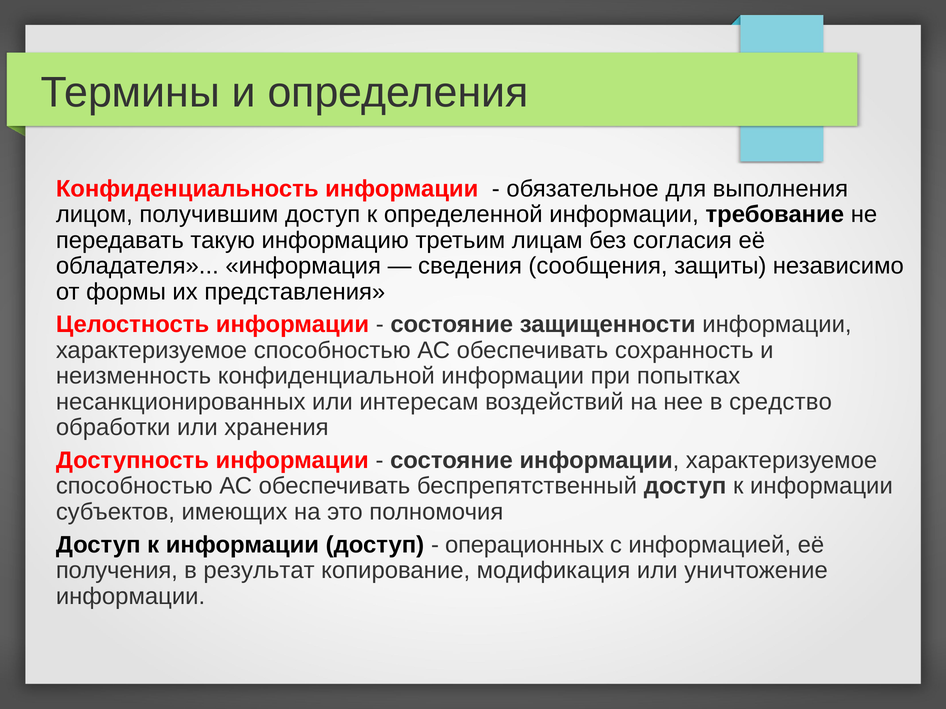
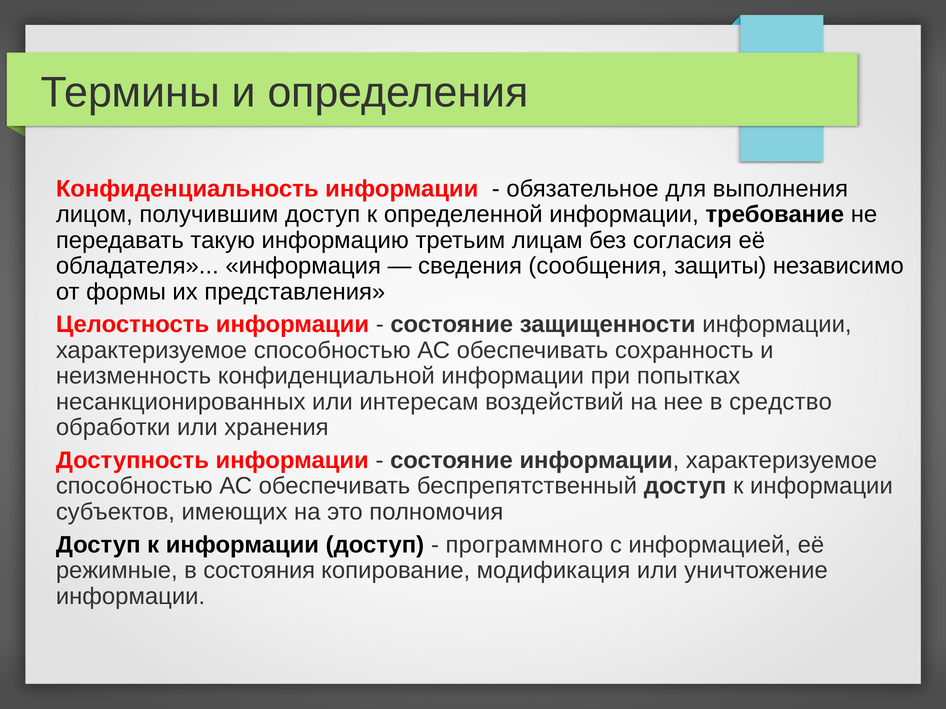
операционных: операционных -> программного
получения: получения -> режимные
результат: результат -> состояния
